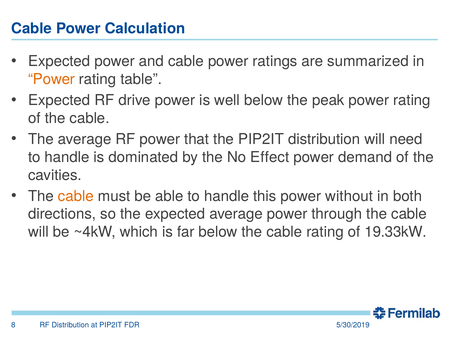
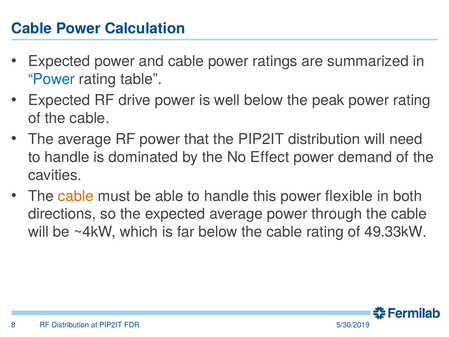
Power at (51, 79) colour: orange -> blue
without: without -> flexible
19.33kW: 19.33kW -> 49.33kW
